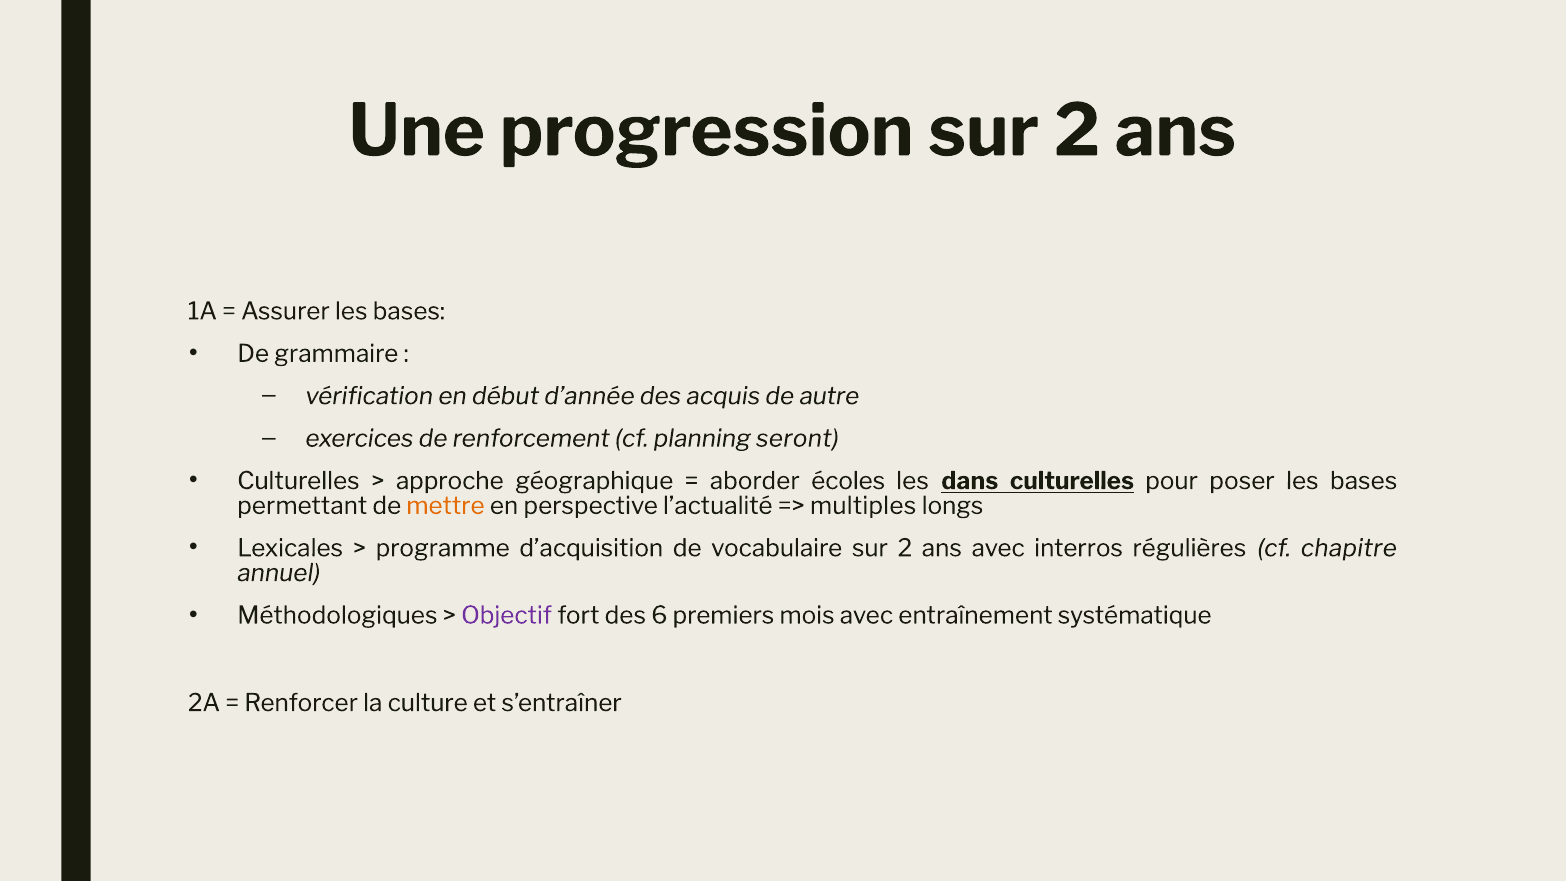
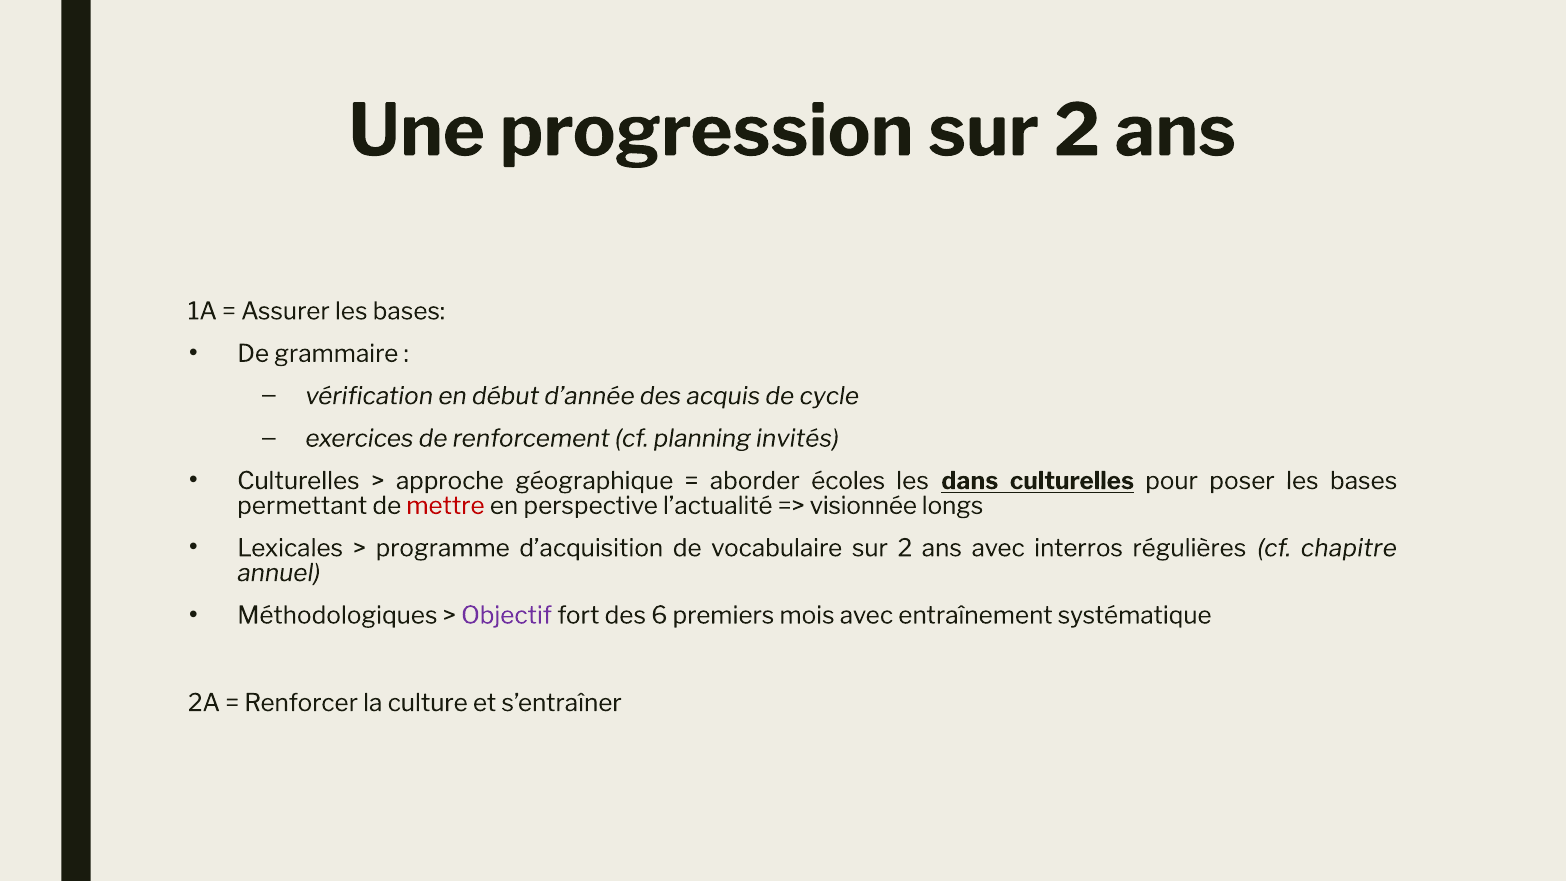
autre: autre -> cycle
seront: seront -> invités
mettre colour: orange -> red
multiples: multiples -> visionnée
